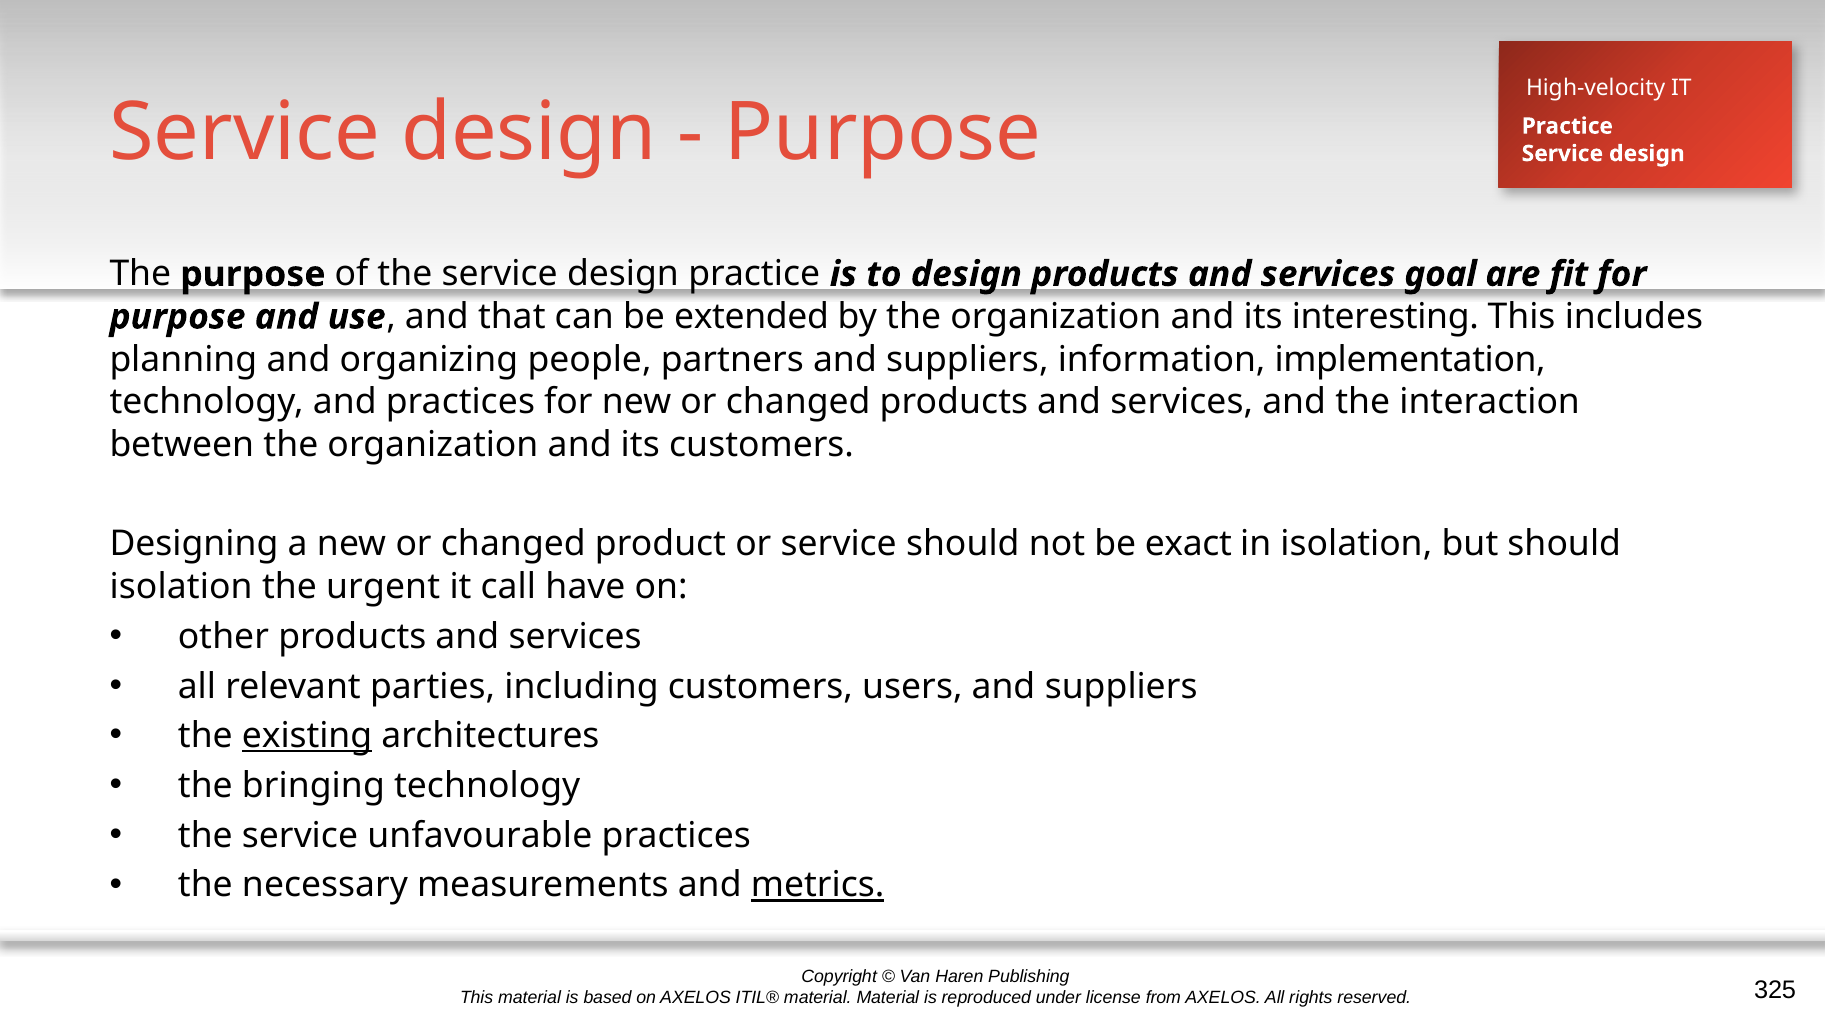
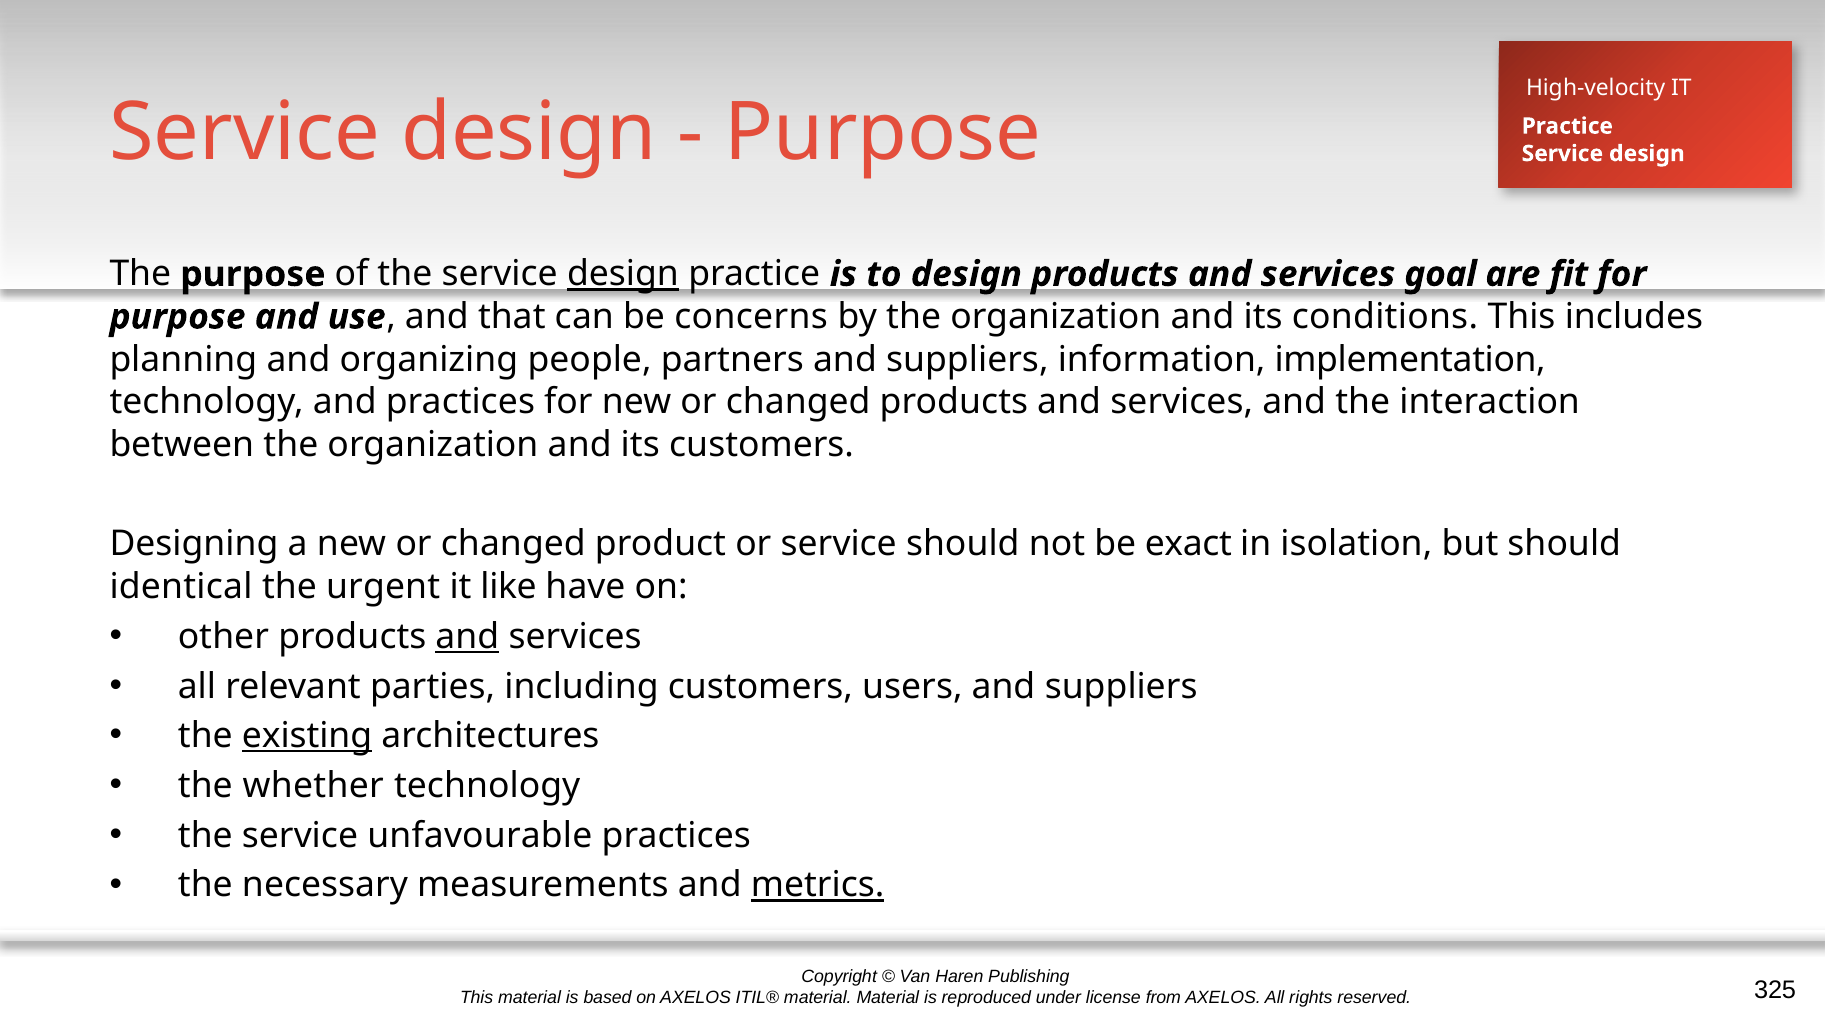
design at (623, 274) underline: none -> present
extended: extended -> concerns
interesting: interesting -> conditions
isolation at (181, 587): isolation -> identical
call: call -> like
and at (467, 636) underline: none -> present
bringing: bringing -> whether
